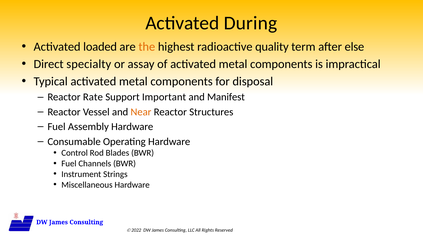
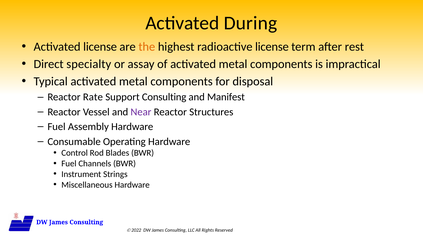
Activated loaded: loaded -> license
radioactive quality: quality -> license
else: else -> rest
Support Important: Important -> Consulting
Near colour: orange -> purple
